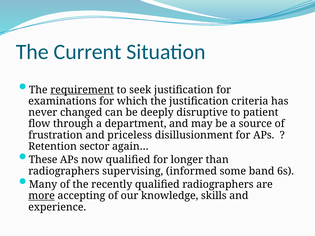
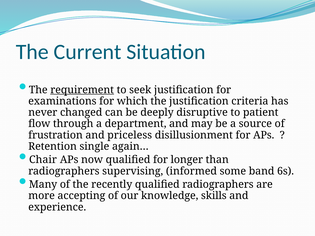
sector: sector -> single
These: These -> Chair
more underline: present -> none
